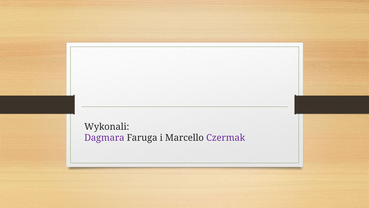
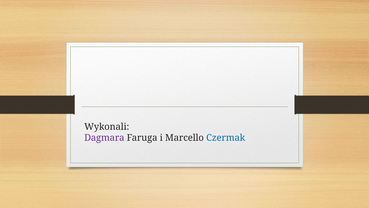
Czermak colour: purple -> blue
